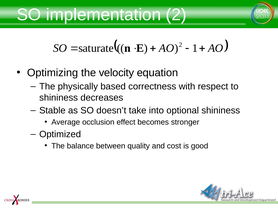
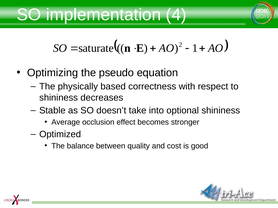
implementation 2: 2 -> 4
velocity: velocity -> pseudo
